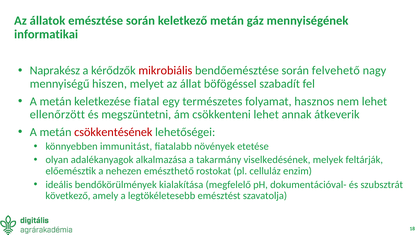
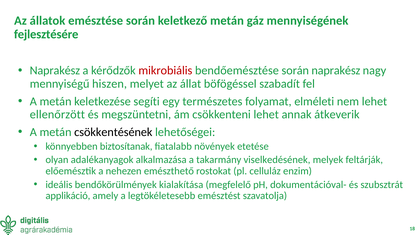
informatikai: informatikai -> fejlesztésére
során felvehető: felvehető -> naprakész
fiatal: fiatal -> segíti
hasznos: hasznos -> elméleti
csökkentésének colour: red -> black
immunitást: immunitást -> biztosítanak
következő: következő -> applikáció
